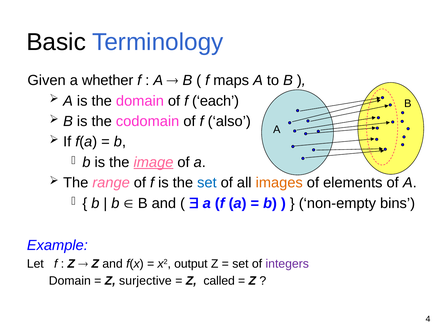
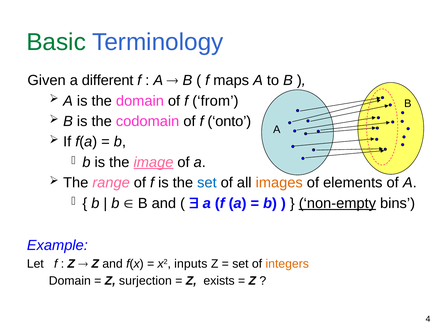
Basic colour: black -> green
whether: whether -> different
each: each -> from
also: also -> onto
non-empty underline: none -> present
output: output -> inputs
integers colour: purple -> orange
surjective: surjective -> surjection
called: called -> exists
